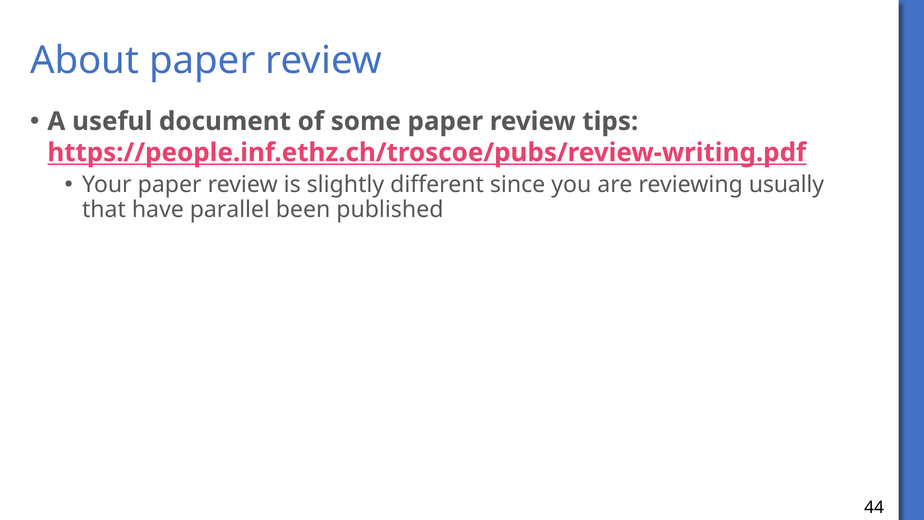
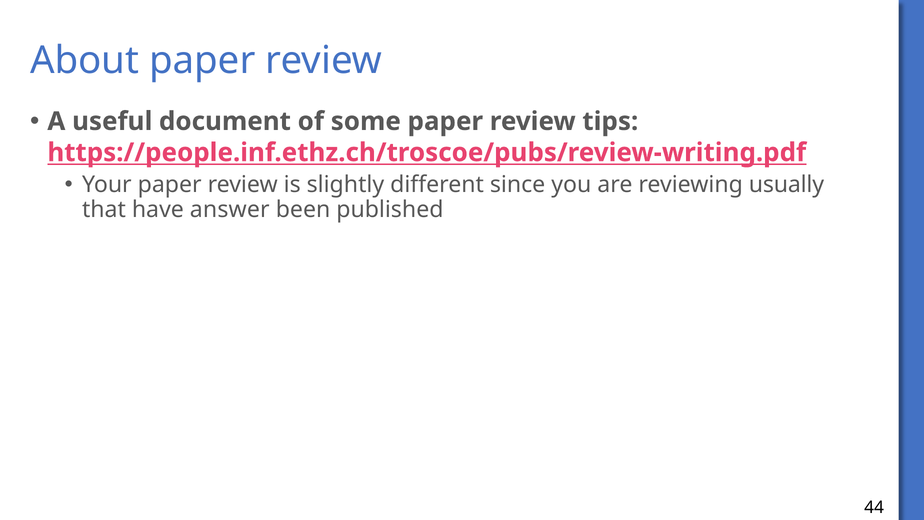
parallel: parallel -> answer
